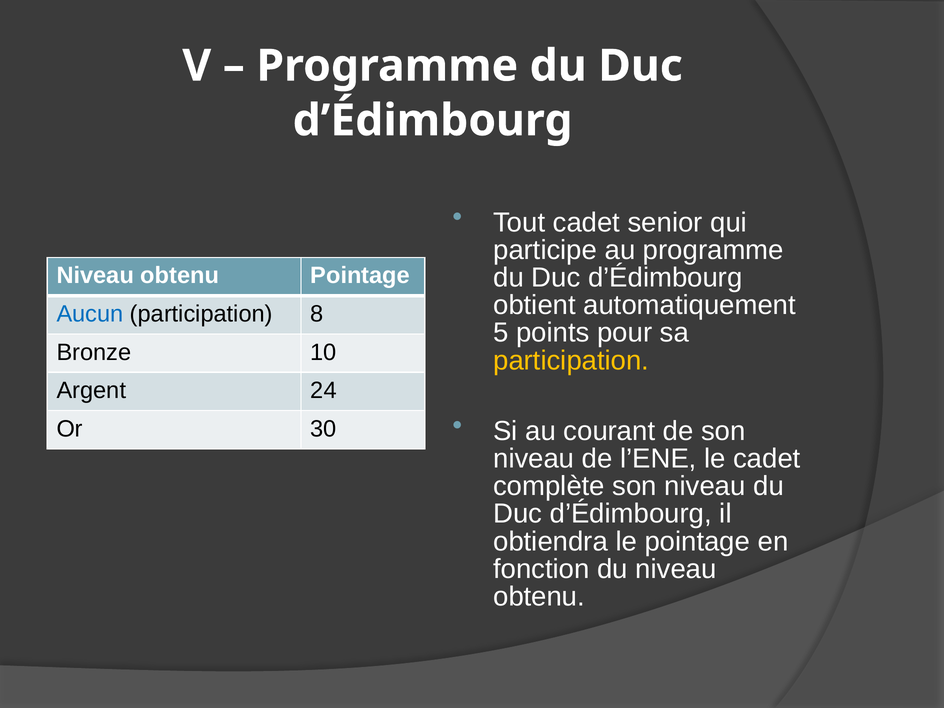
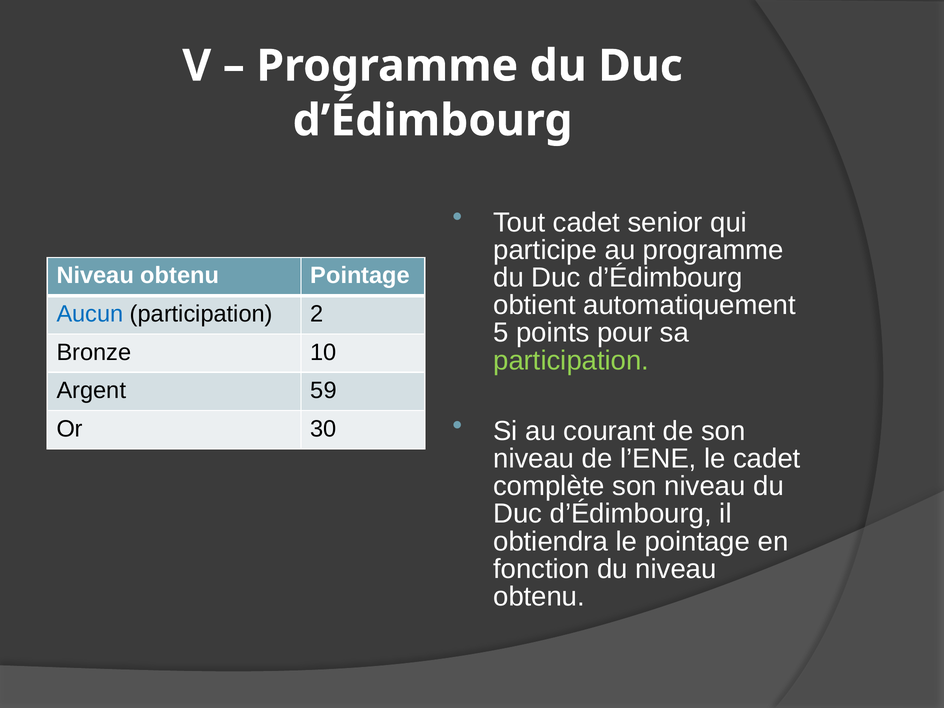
8: 8 -> 2
participation at (571, 360) colour: yellow -> light green
24: 24 -> 59
